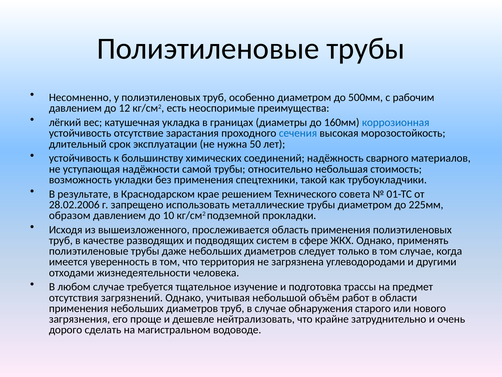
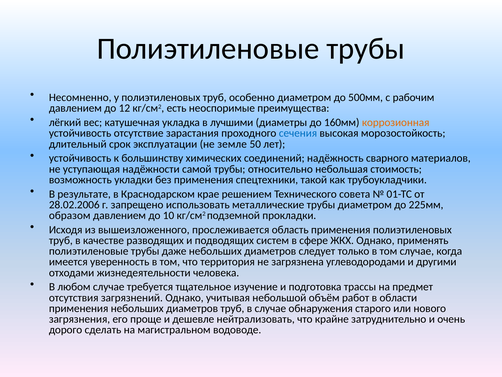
границах: границах -> лучшими
коррозионная colour: blue -> orange
нужна: нужна -> земле
